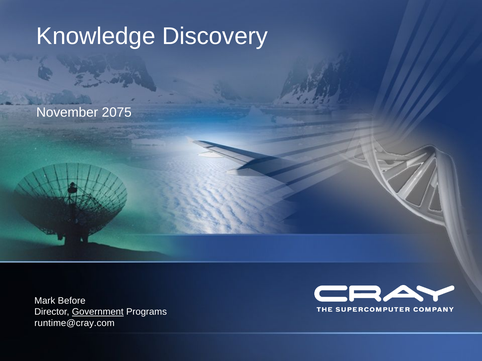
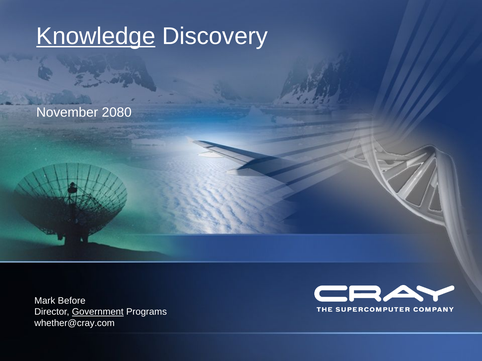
Knowledge underline: none -> present
2075: 2075 -> 2080
runtime@cray.com: runtime@cray.com -> whether@cray.com
